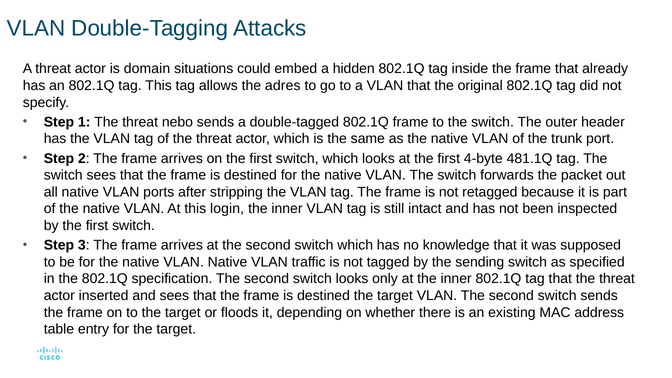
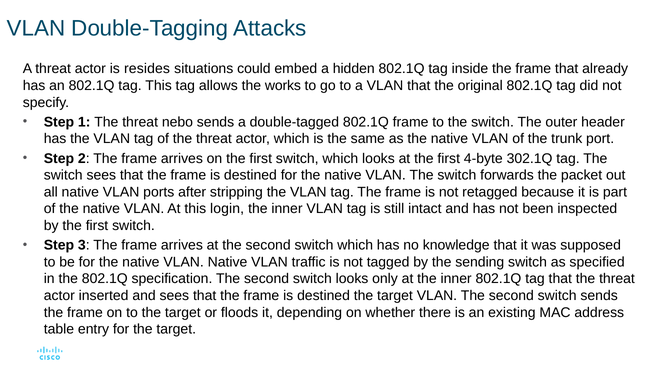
domain: domain -> resides
adres: adres -> works
481.1Q: 481.1Q -> 302.1Q
